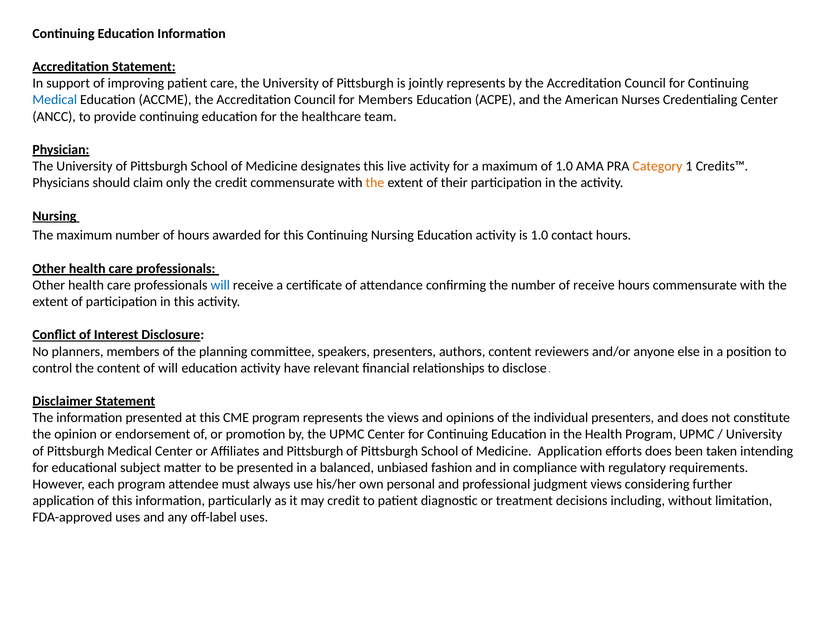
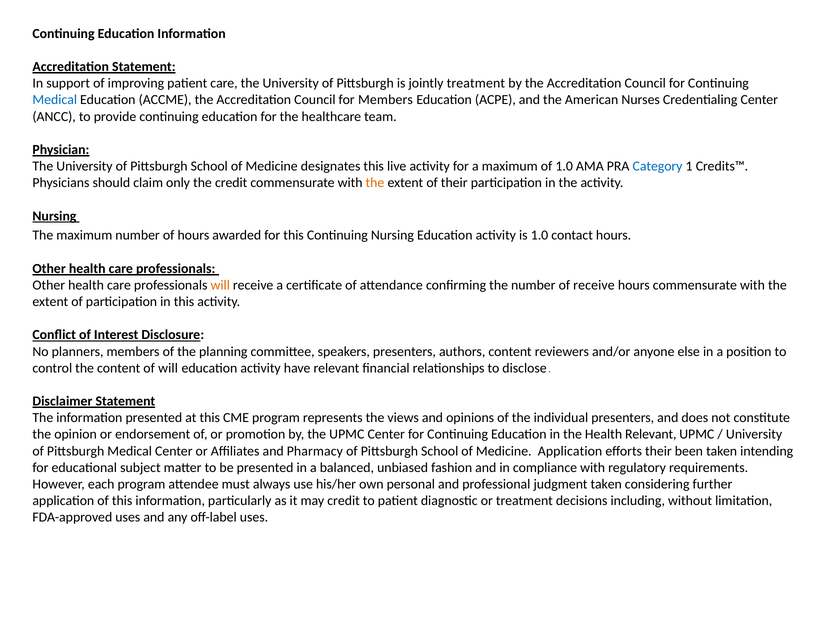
jointly represents: represents -> treatment
Category colour: orange -> blue
will at (220, 285) colour: blue -> orange
Health Program: Program -> Relevant
and Pittsburgh: Pittsburgh -> Pharmacy
efforts does: does -> their
judgment views: views -> taken
